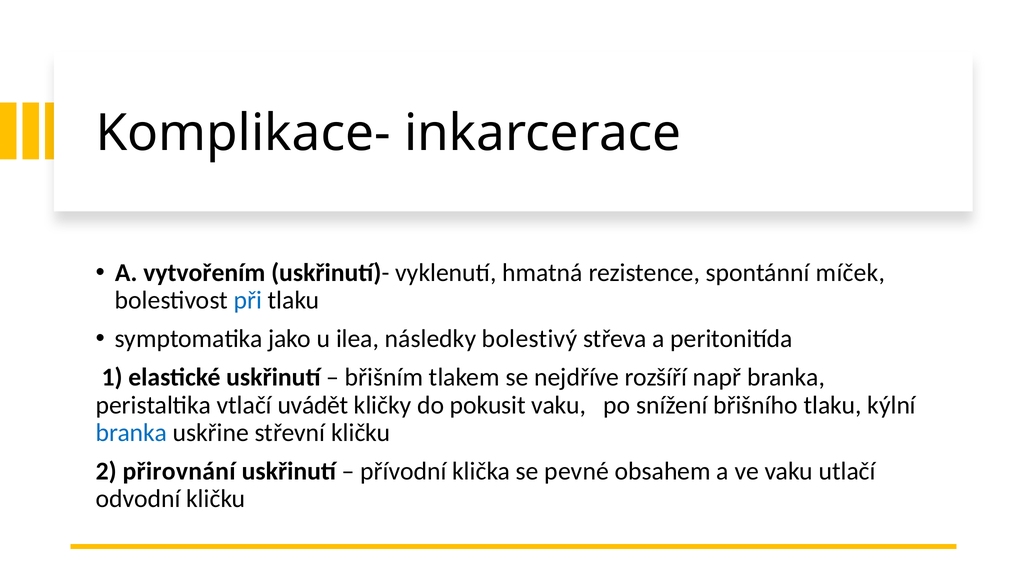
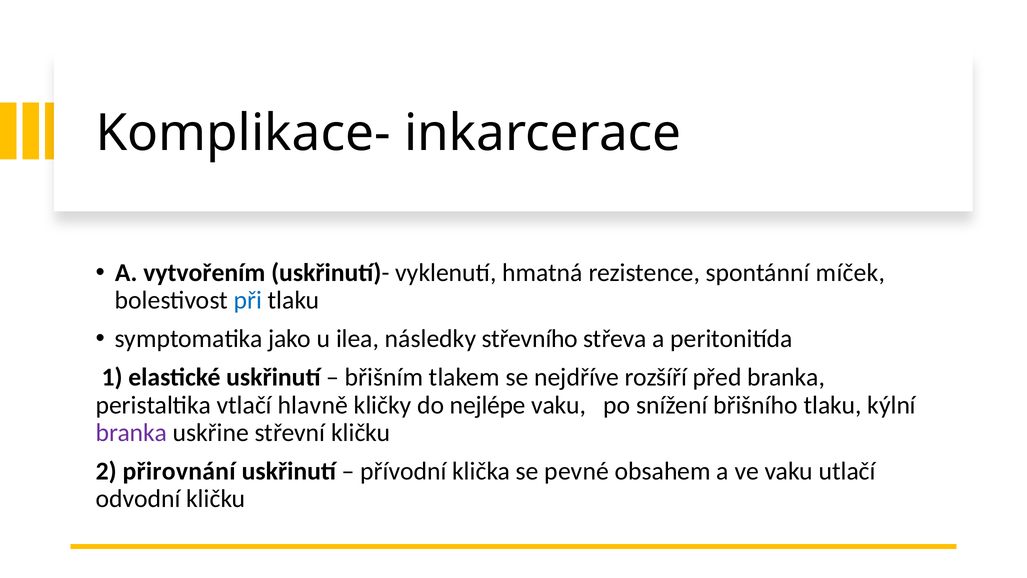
bolestivý: bolestivý -> střevního
např: např -> před
uvádět: uvádět -> hlavně
pokusit: pokusit -> nejlépe
branka at (131, 433) colour: blue -> purple
